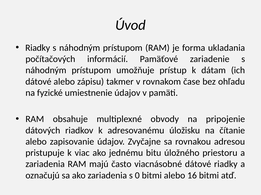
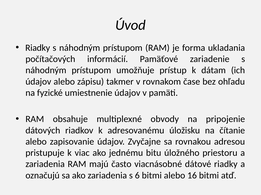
dátové at (38, 82): dátové -> údajov
0: 0 -> 6
